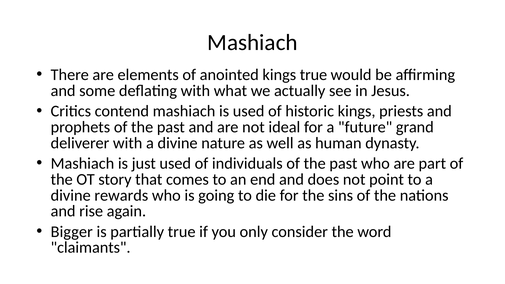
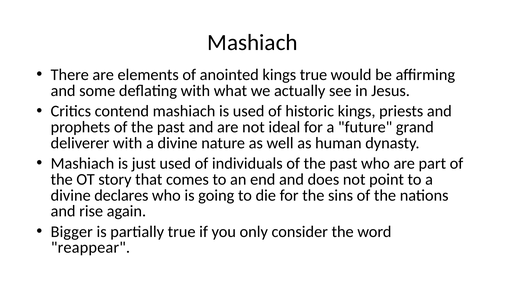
rewards: rewards -> declares
claimants: claimants -> reappear
